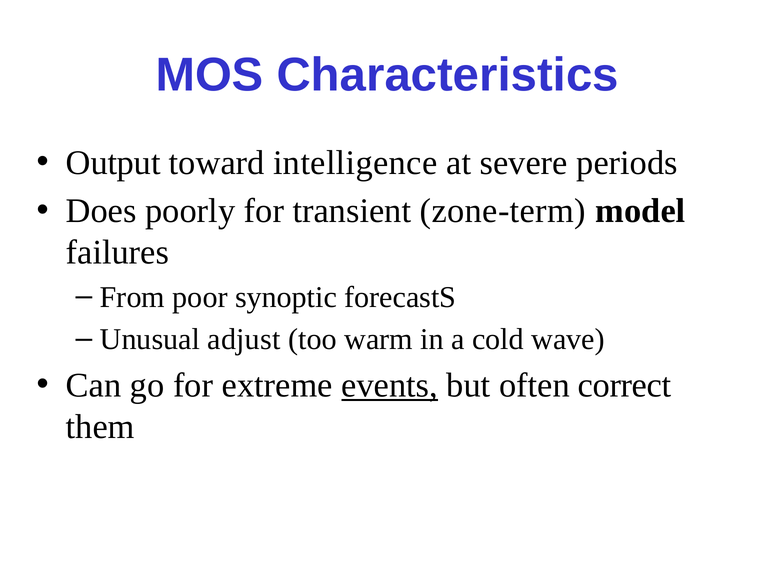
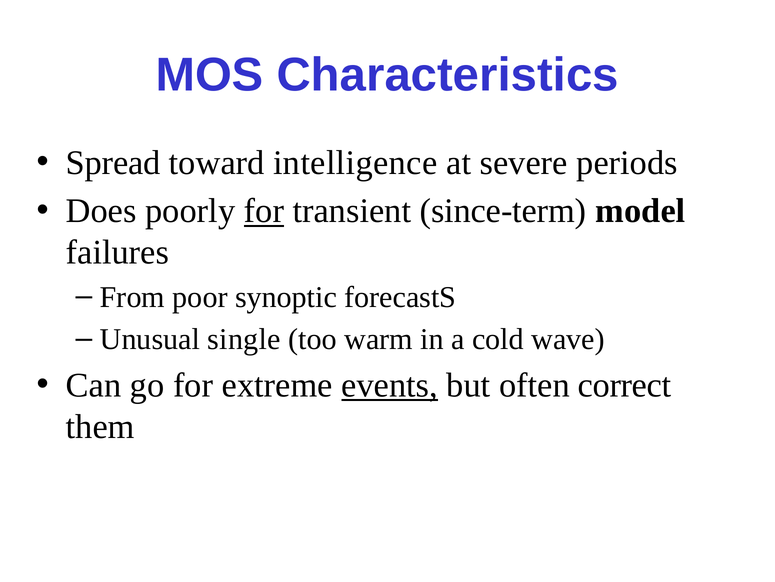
Output: Output -> Spread
for at (264, 211) underline: none -> present
zone-term: zone-term -> since-term
adjust: adjust -> single
